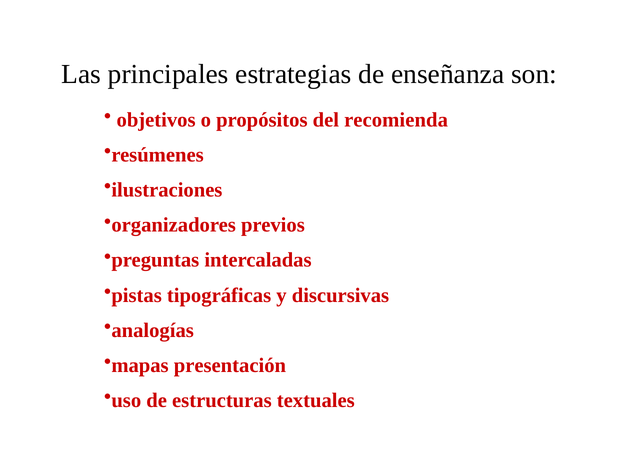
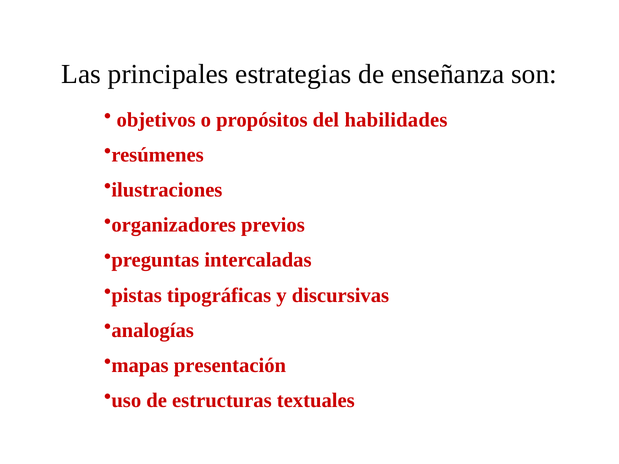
recomienda: recomienda -> habilidades
